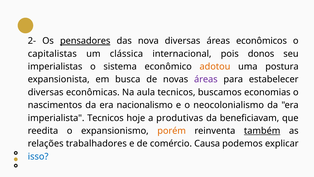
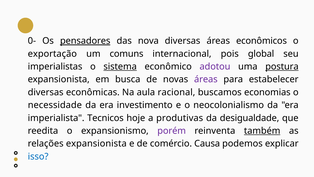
2-: 2- -> 0-
capitalistas: capitalistas -> exportação
clássica: clássica -> comuns
donos: donos -> global
sistema underline: none -> present
adotou colour: orange -> purple
postura underline: none -> present
aula tecnicos: tecnicos -> racional
nascimentos: nascimentos -> necessidade
nacionalismo: nacionalismo -> investimento
beneficiavam: beneficiavam -> desigualdade
porém colour: orange -> purple
relações trabalhadores: trabalhadores -> expansionista
